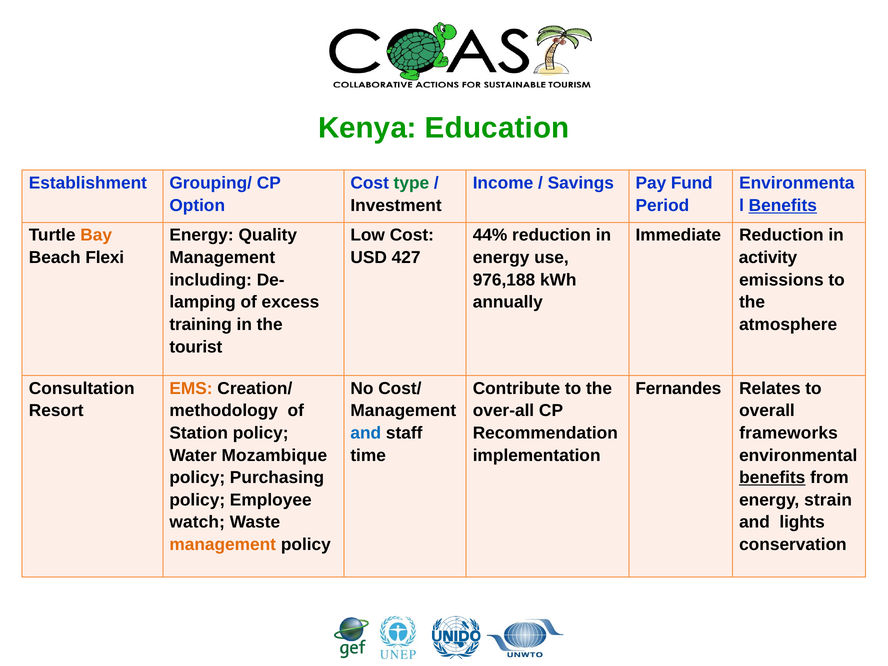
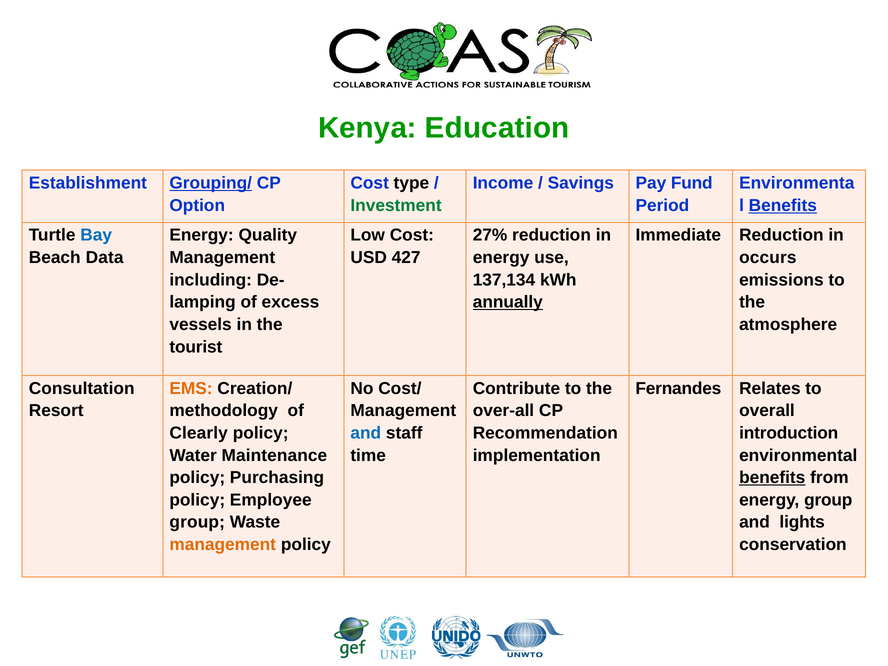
Grouping/ underline: none -> present
type colour: green -> black
Investment colour: black -> green
Bay colour: orange -> blue
44%: 44% -> 27%
Flexi: Flexi -> Data
activity: activity -> occurs
976,188: 976,188 -> 137,134
annually underline: none -> present
training: training -> vessels
Station: Station -> Clearly
frameworks: frameworks -> introduction
Mozambique: Mozambique -> Maintenance
energy strain: strain -> group
watch at (197, 522): watch -> group
